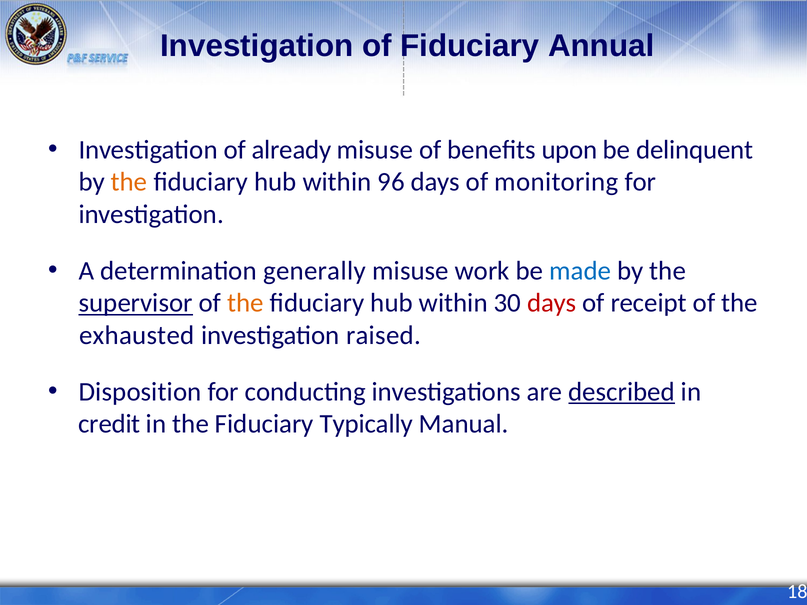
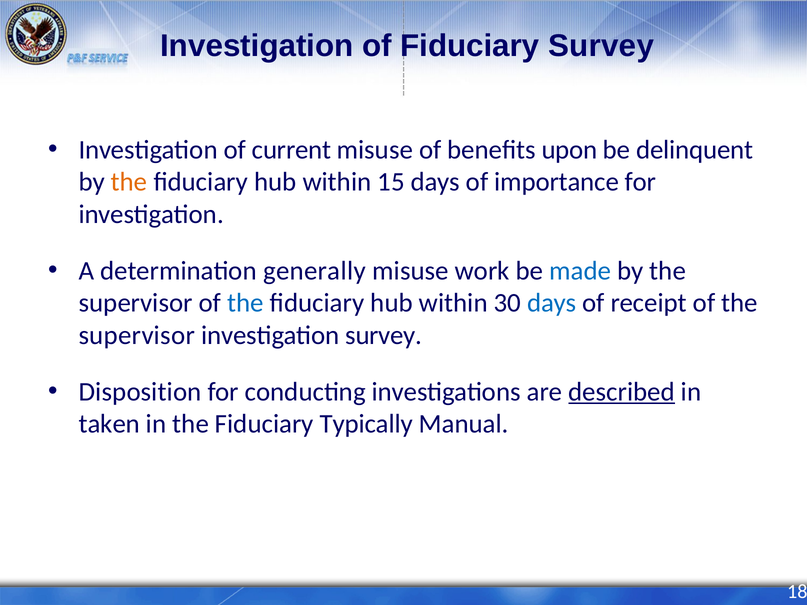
Fiduciary Annual: Annual -> Survey
already: already -> current
96: 96 -> 15
monitoring: monitoring -> importance
supervisor at (136, 303) underline: present -> none
the at (246, 303) colour: orange -> blue
days at (552, 303) colour: red -> blue
exhausted at (137, 335): exhausted -> supervisor
investigation raised: raised -> survey
credit: credit -> taken
